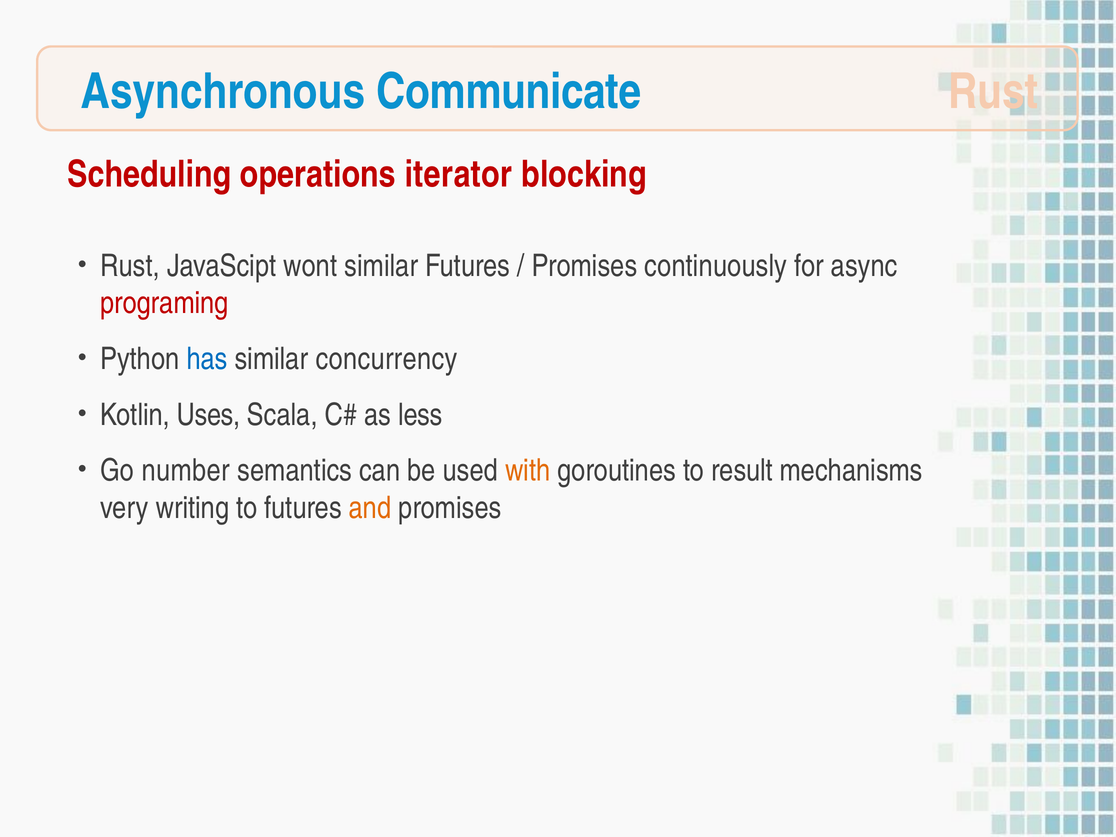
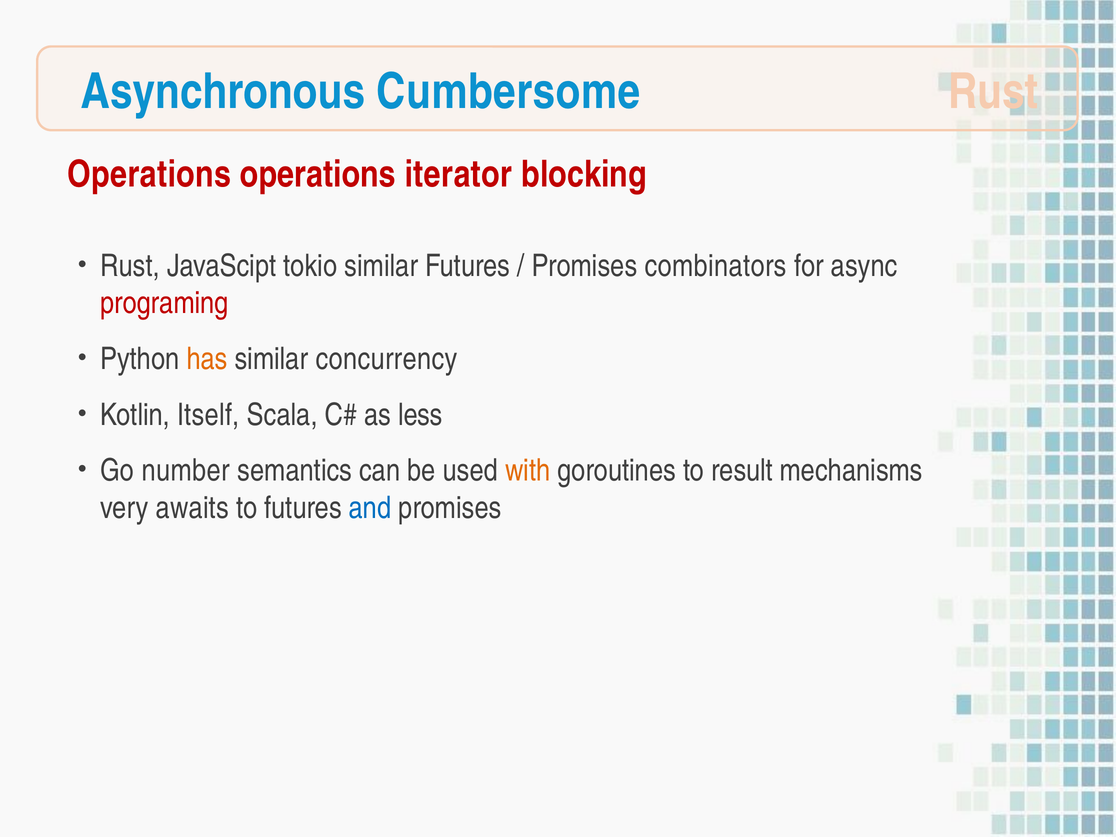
Communicate: Communicate -> Cumbersome
Scheduling at (149, 175): Scheduling -> Operations
wont: wont -> tokio
continuously: continuously -> combinators
has colour: blue -> orange
Uses: Uses -> Itself
writing: writing -> awaits
and colour: orange -> blue
